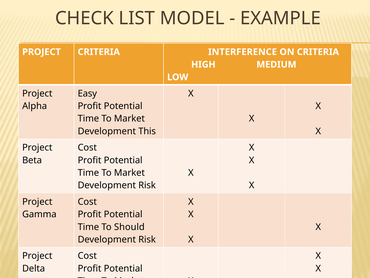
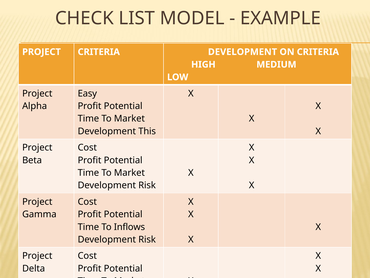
CRITERIA INTERFERENCE: INTERFERENCE -> DEVELOPMENT
Should: Should -> Inflows
